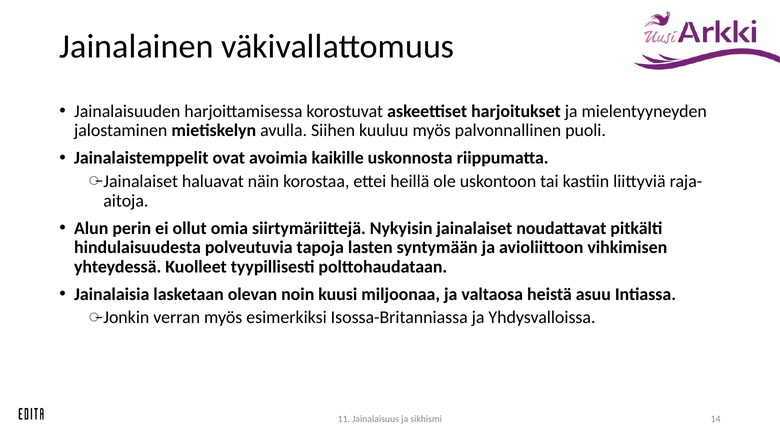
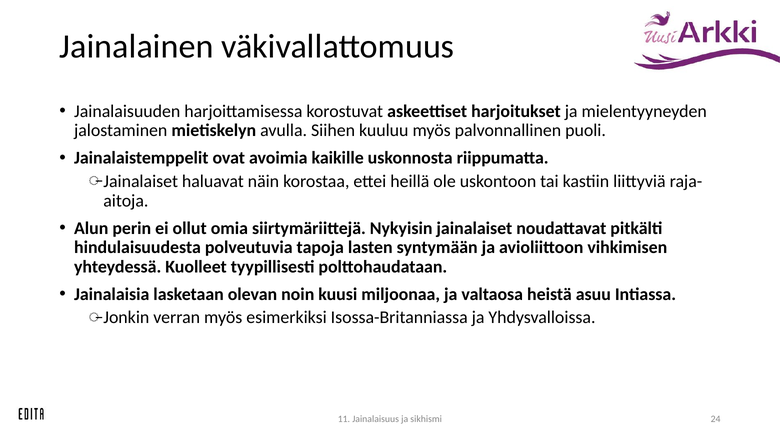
14: 14 -> 24
